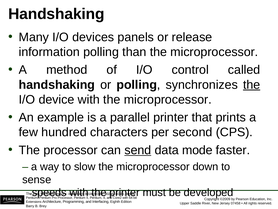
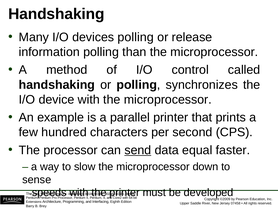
devices panels: panels -> polling
the at (252, 85) underline: present -> none
mode: mode -> equal
